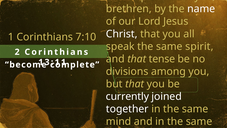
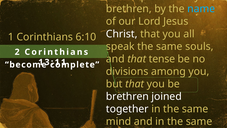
name colour: white -> light blue
7:10: 7:10 -> 6:10
spirit: spirit -> souls
currently at (127, 96): currently -> brethren
